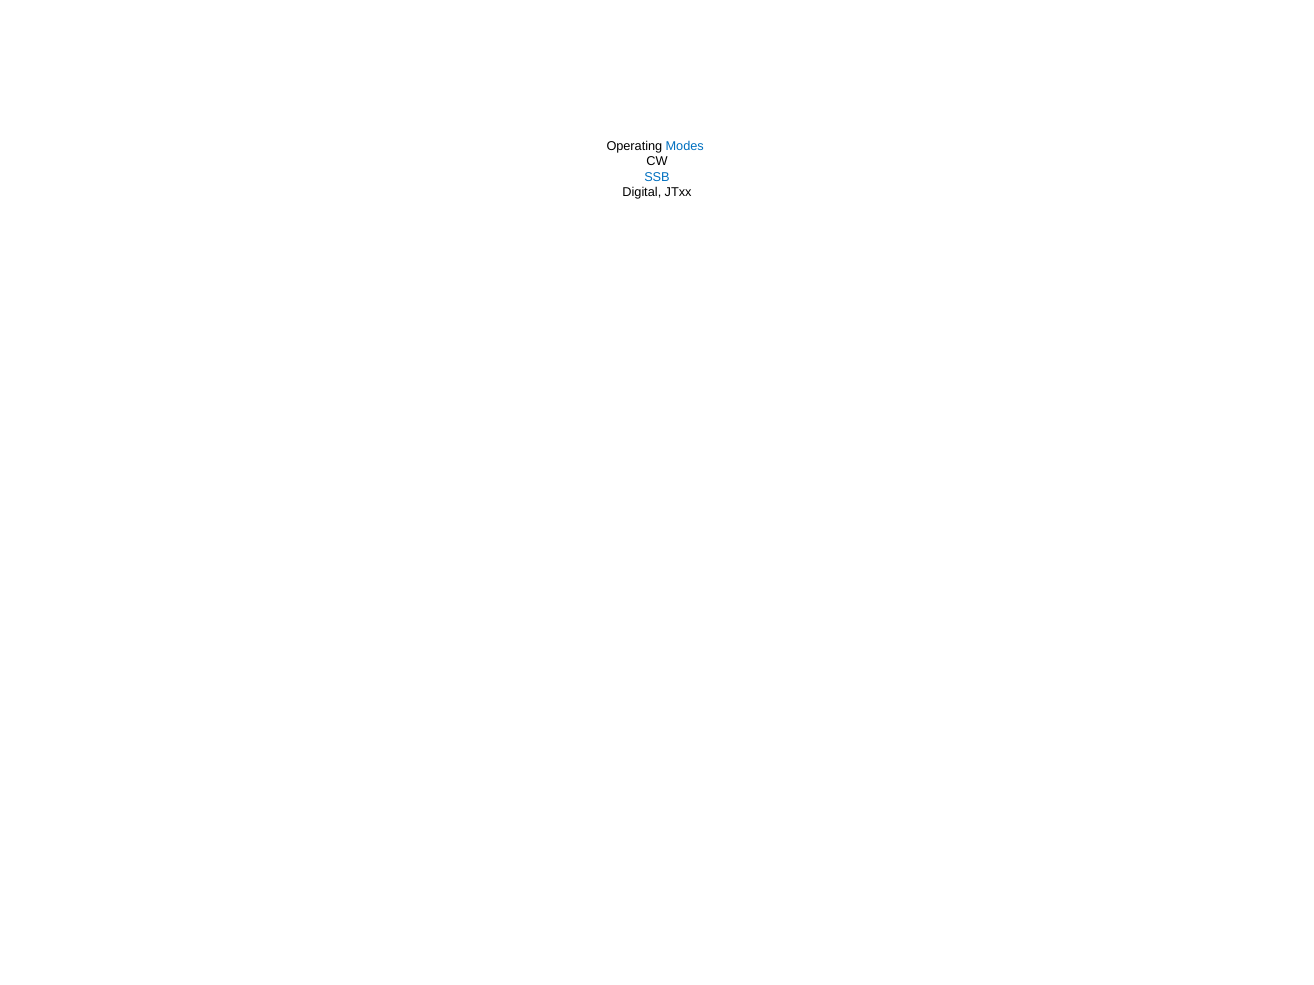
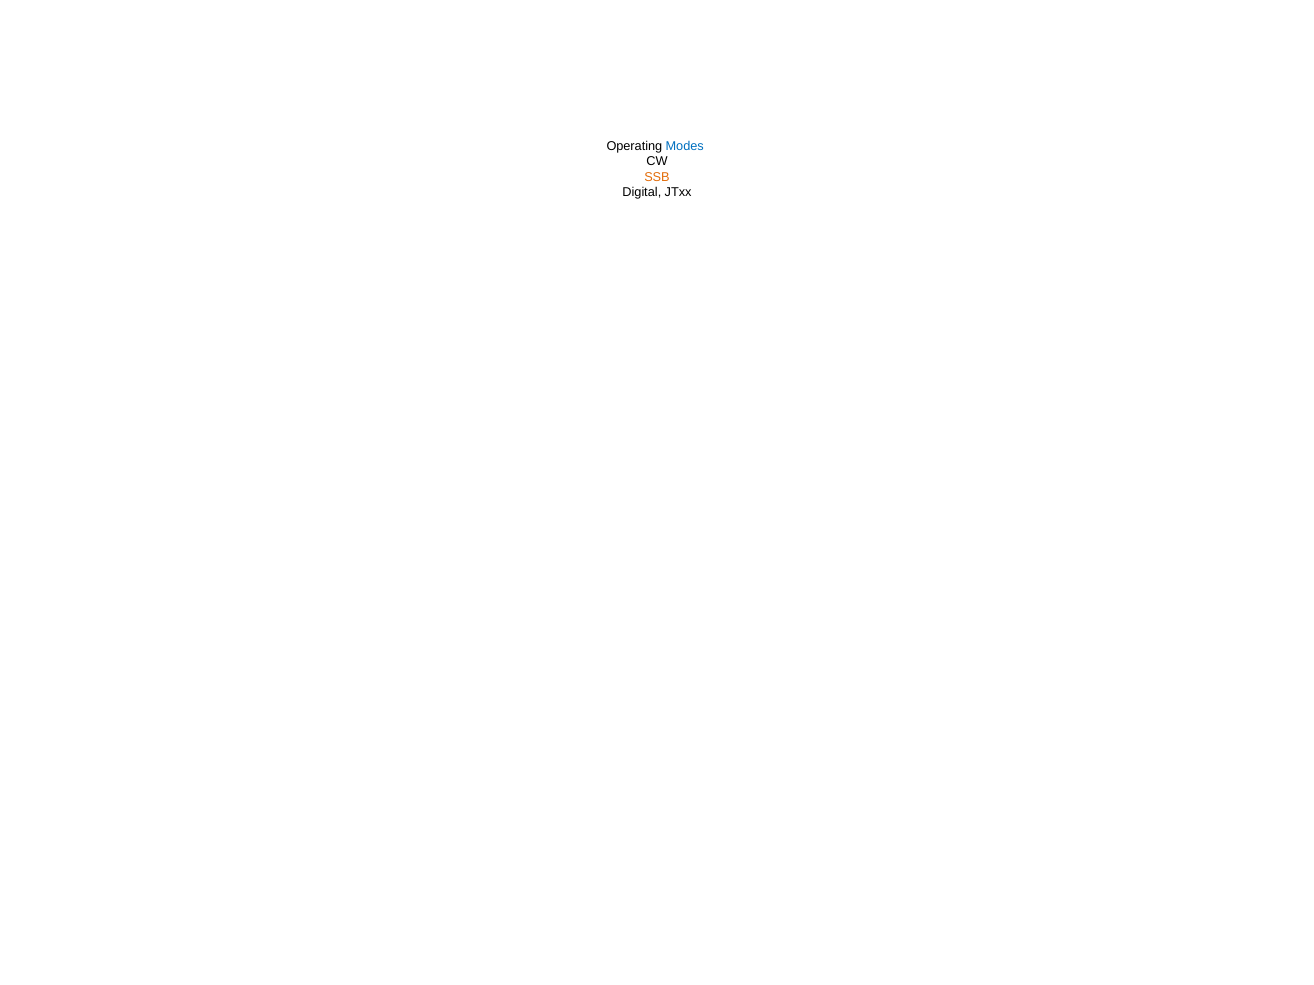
SSB colour: blue -> orange
